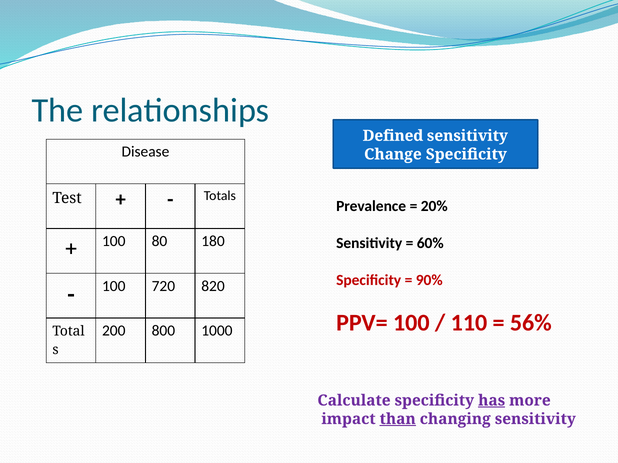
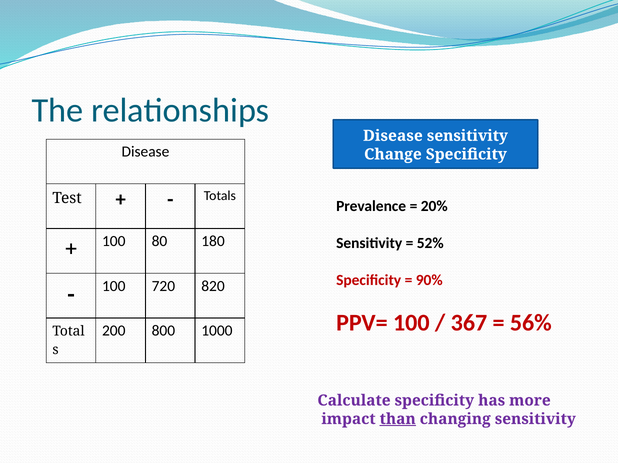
Defined at (393, 136): Defined -> Disease
60%: 60% -> 52%
110: 110 -> 367
has underline: present -> none
